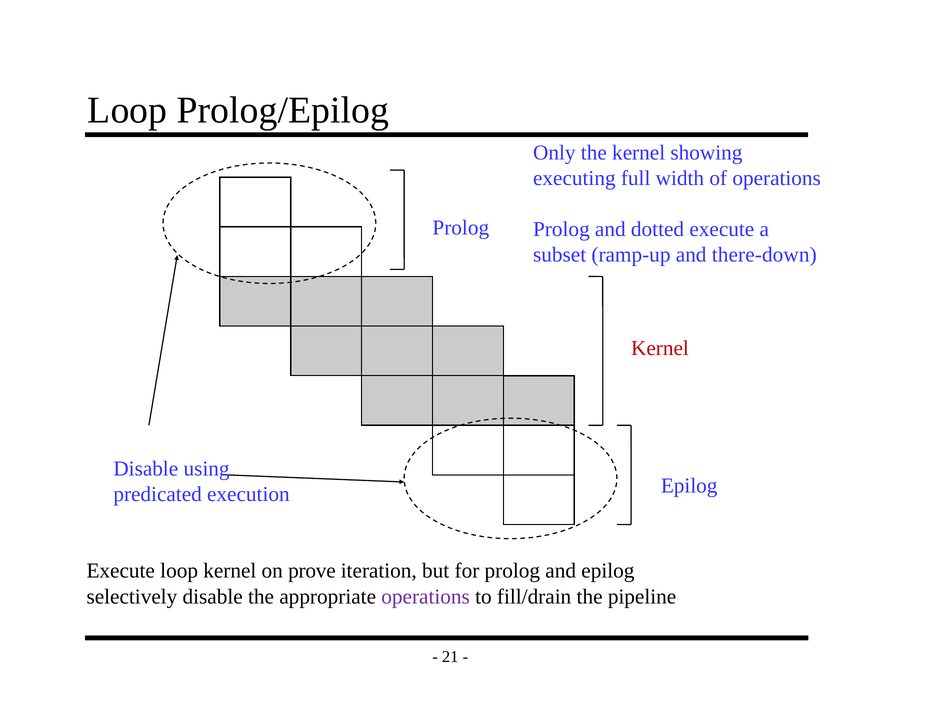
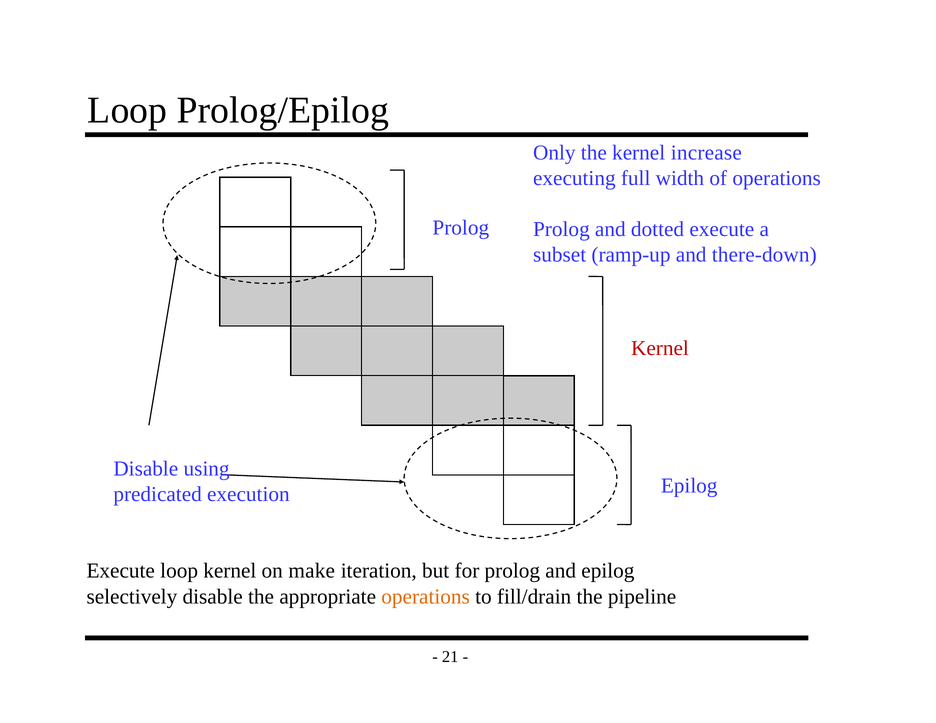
showing: showing -> increase
prove: prove -> make
operations at (426, 597) colour: purple -> orange
